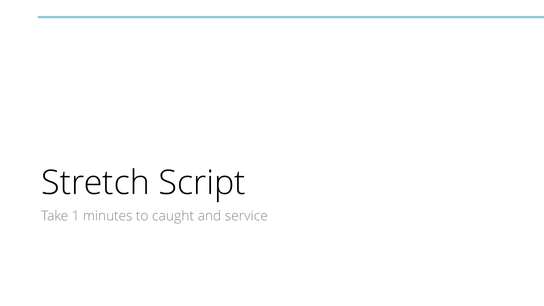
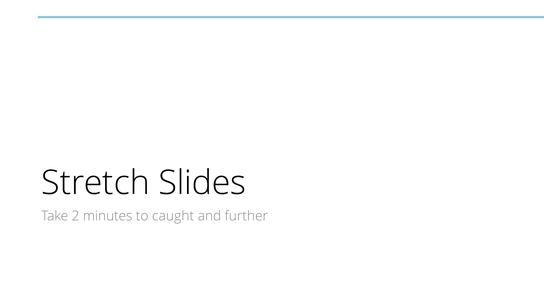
Script: Script -> Slides
1: 1 -> 2
service: service -> further
